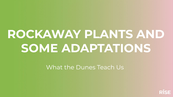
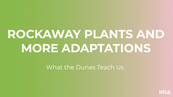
SOME: SOME -> MORE
